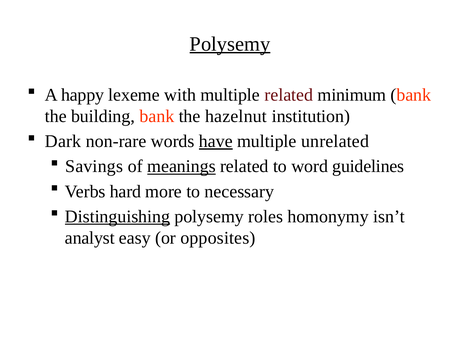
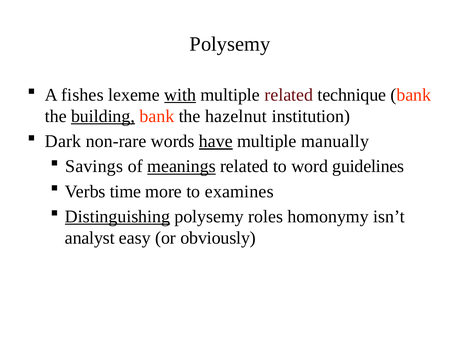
Polysemy at (230, 44) underline: present -> none
happy: happy -> fishes
with underline: none -> present
minimum: minimum -> technique
building underline: none -> present
unrelated: unrelated -> manually
hard: hard -> time
necessary: necessary -> examines
opposites: opposites -> obviously
